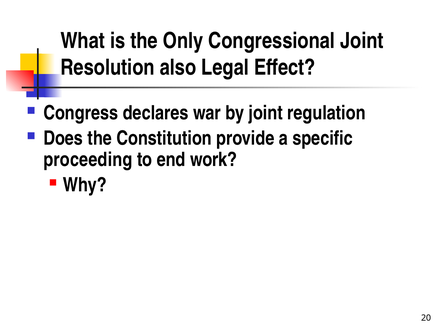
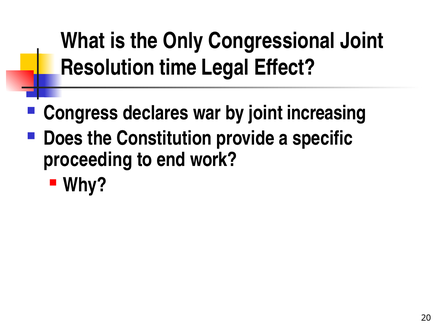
also: also -> time
regulation: regulation -> increasing
